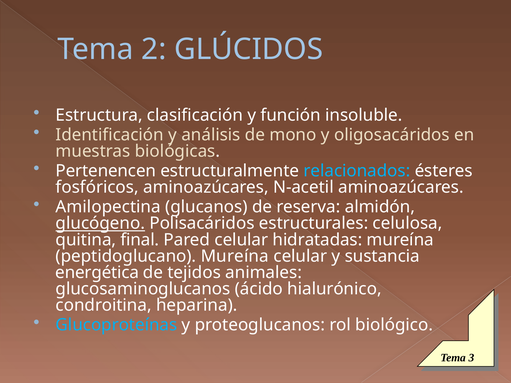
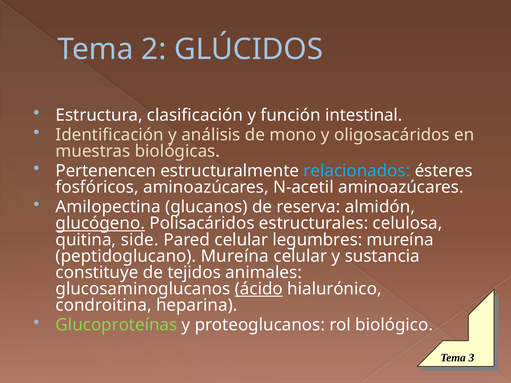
insoluble: insoluble -> intestinal
final: final -> side
hidratadas: hidratadas -> legumbres
energética: energética -> constituye
ácido underline: none -> present
Glucoproteínas colour: light blue -> light green
